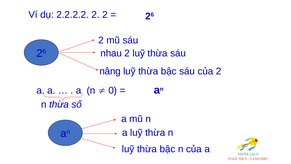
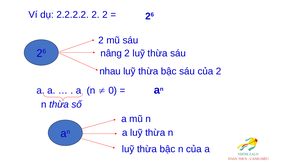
nhau: nhau -> nâng
nâng: nâng -> nhau
